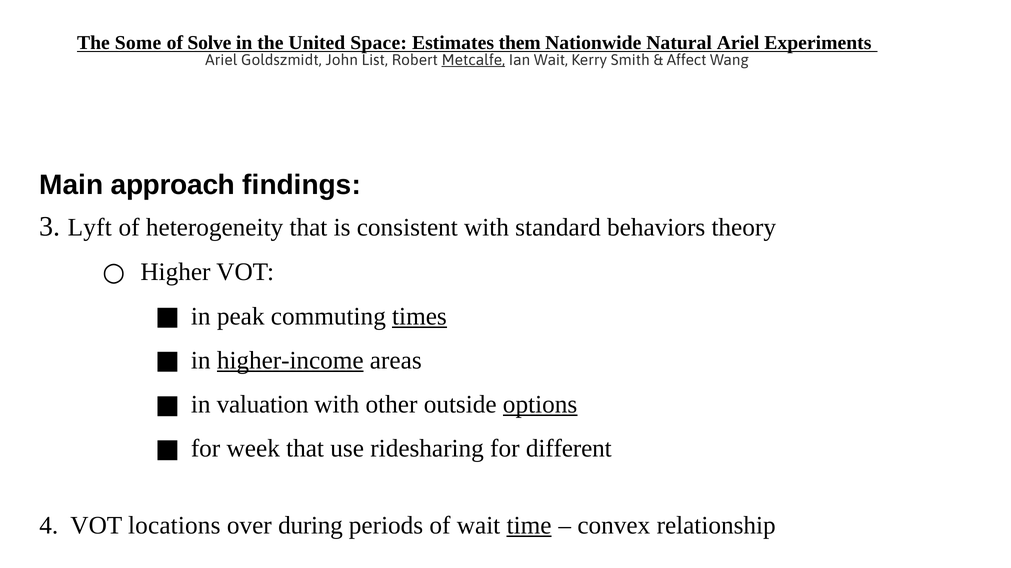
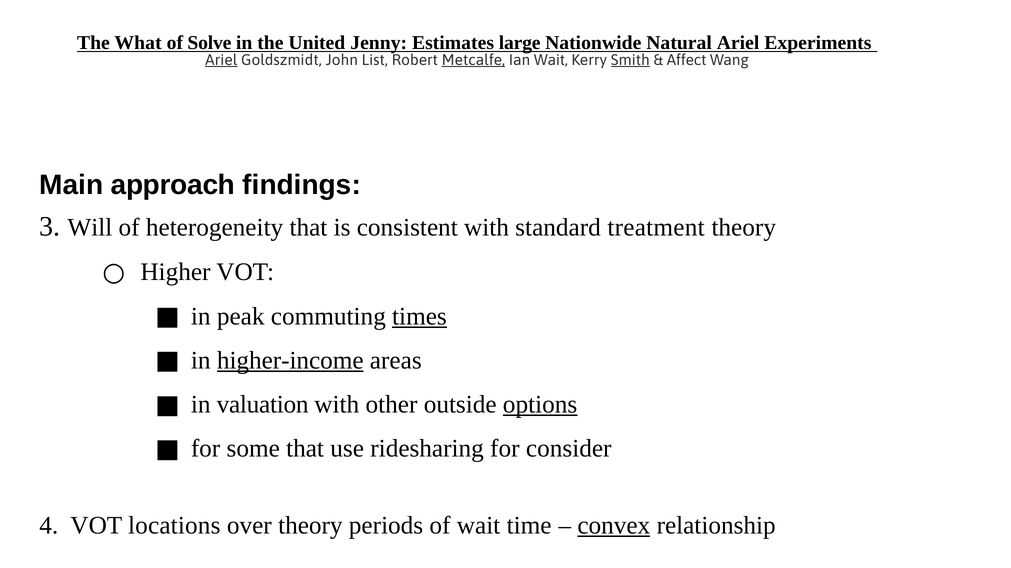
Some: Some -> What
Space: Space -> Jenny
them: them -> large
Ariel at (221, 60) underline: none -> present
Smith underline: none -> present
Lyft: Lyft -> Will
behaviors: behaviors -> treatment
week: week -> some
different: different -> consider
over during: during -> theory
time underline: present -> none
convex underline: none -> present
